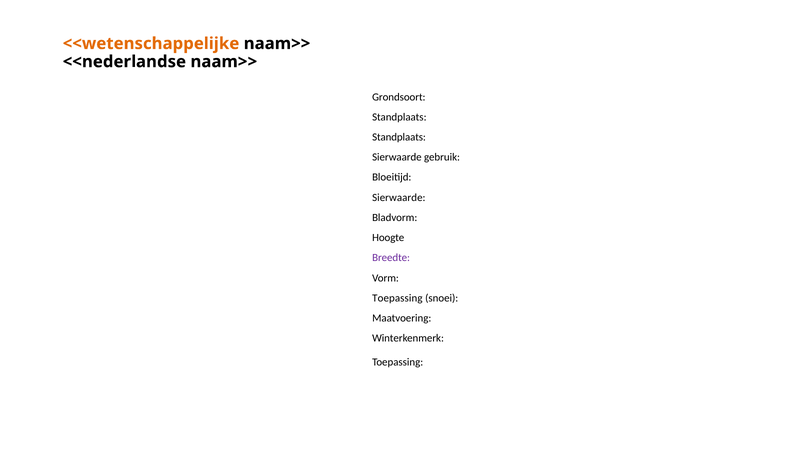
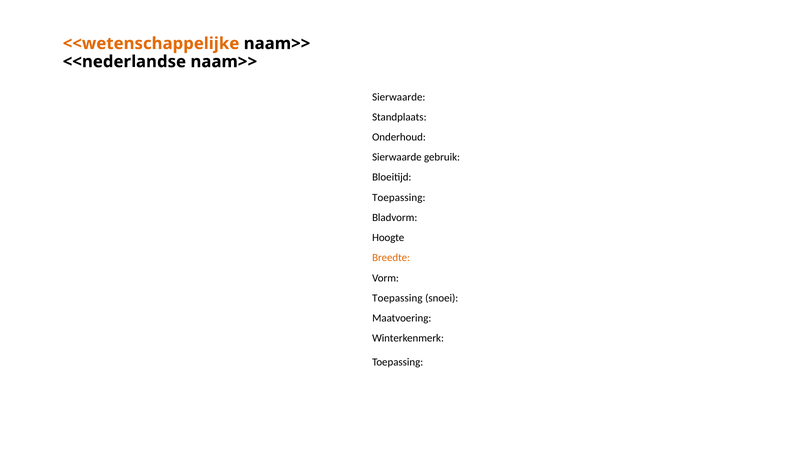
Grondsoort at (399, 97): Grondsoort -> Sierwaarde
Standplaats at (399, 137): Standplaats -> Onderhoud
Sierwaarde at (399, 197): Sierwaarde -> Toepassing
Breedte colour: purple -> orange
